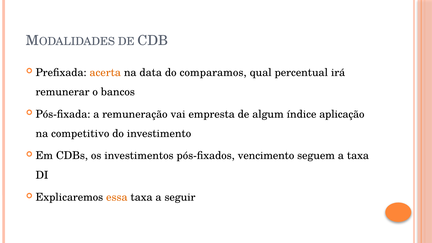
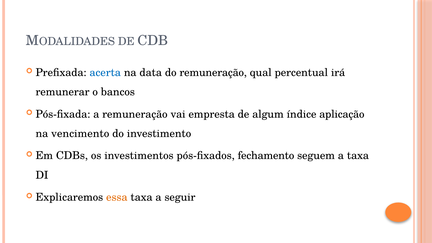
acerta colour: orange -> blue
do comparamos: comparamos -> remuneração
competitivo: competitivo -> vencimento
vencimento: vencimento -> fechamento
